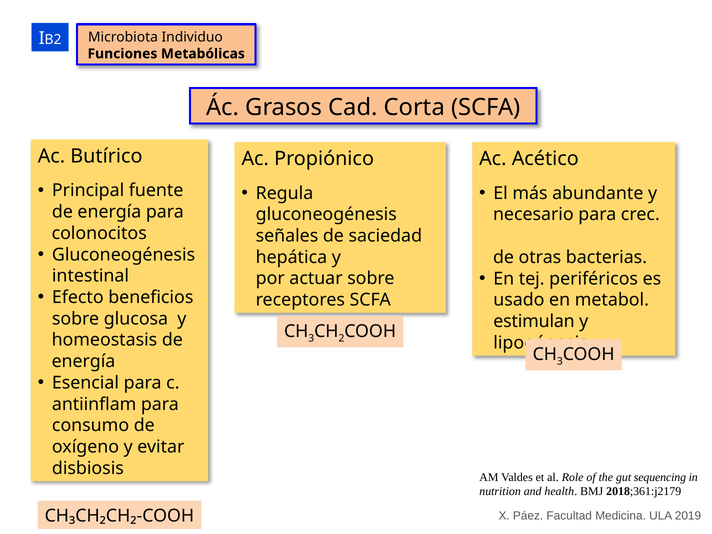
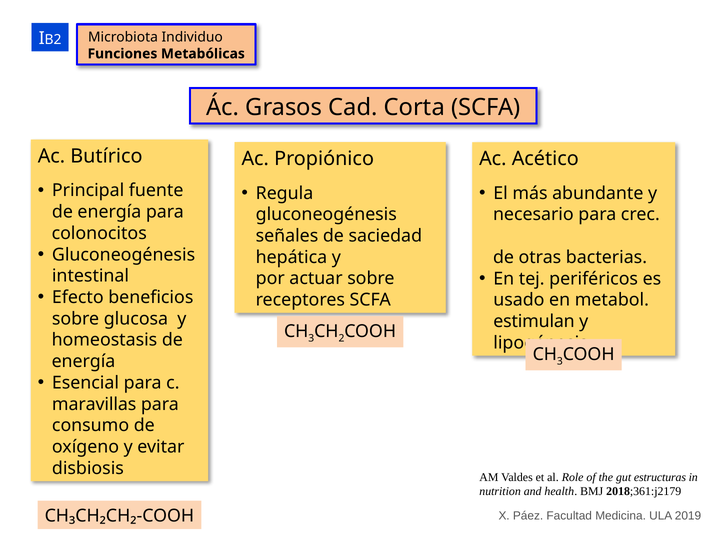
antiinflam: antiinflam -> maravillas
sequencing: sequencing -> estructuras
